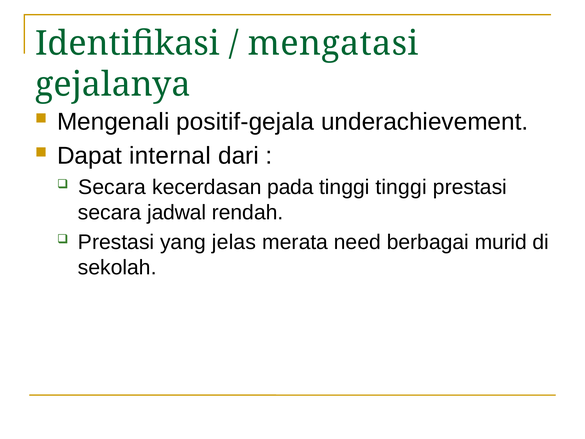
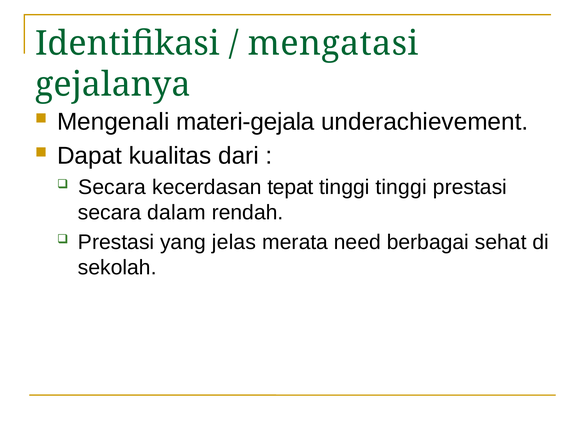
positif-gejala: positif-gejala -> materi-gejala
internal: internal -> kualitas
pada: pada -> tepat
jadwal: jadwal -> dalam
murid: murid -> sehat
